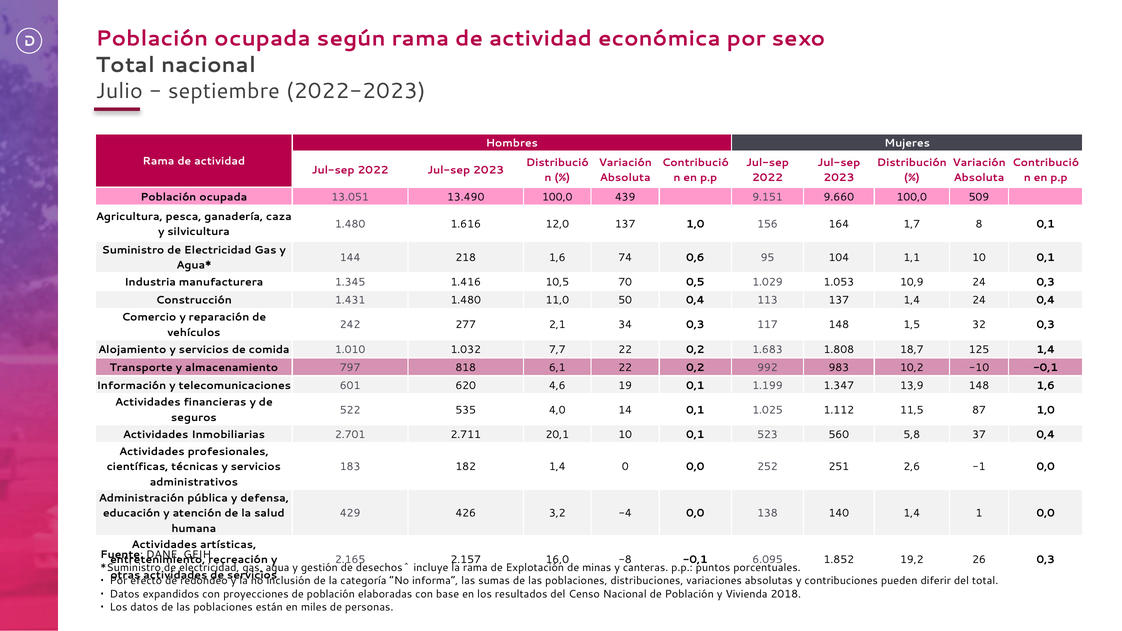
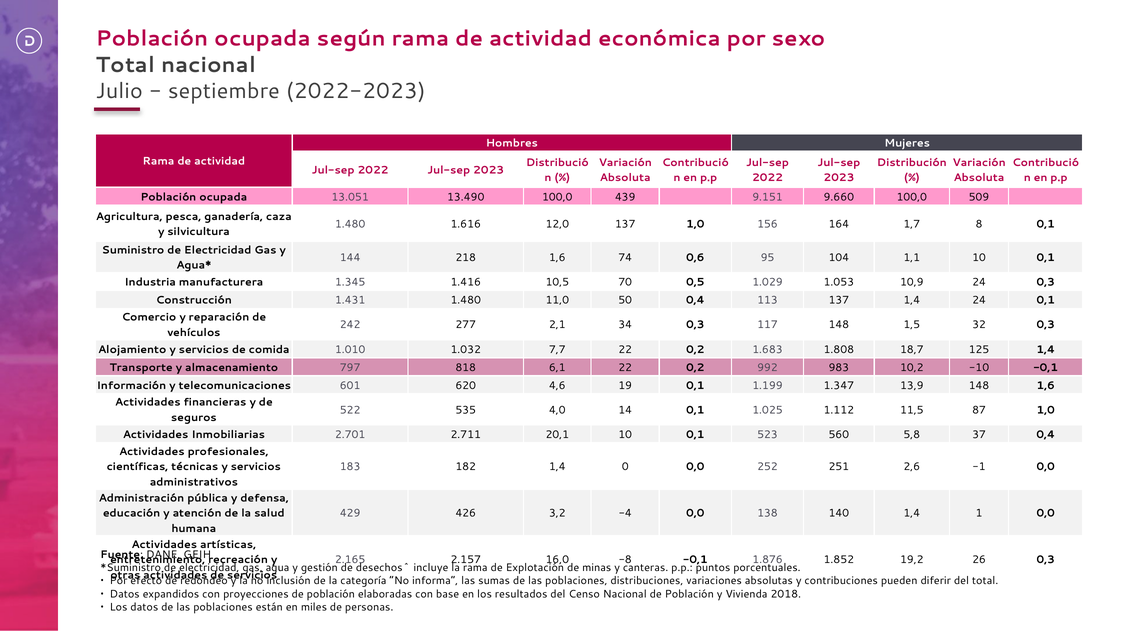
24 0,4: 0,4 -> 0,1
6.095: 6.095 -> 1.876
